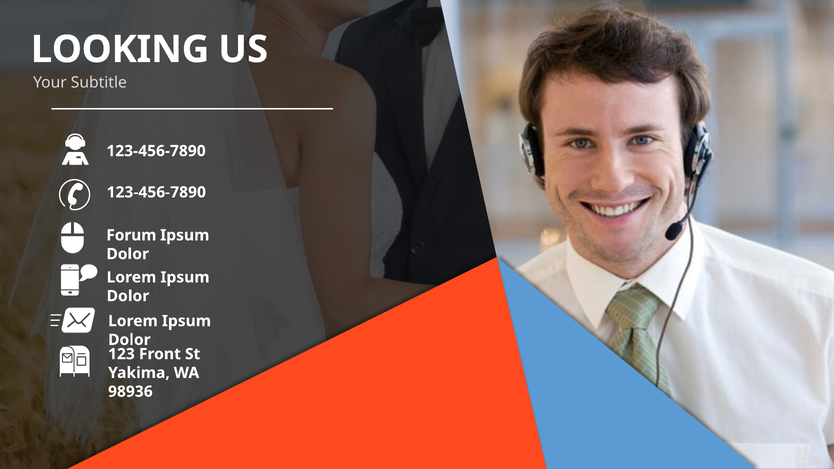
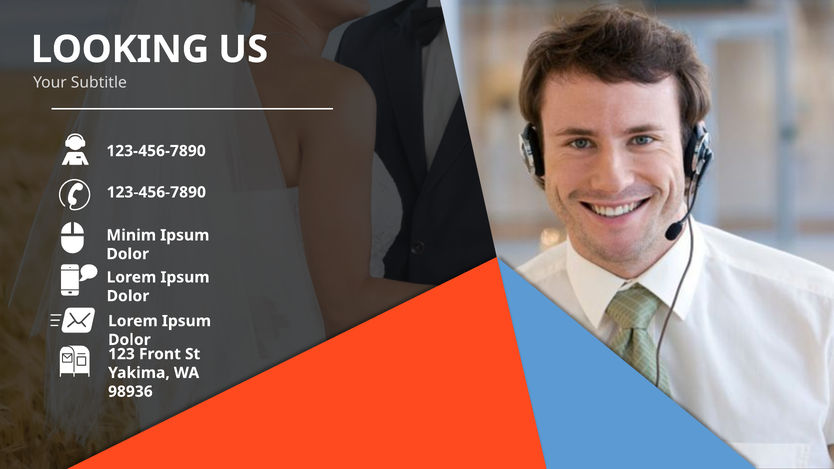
Forum: Forum -> Minim
